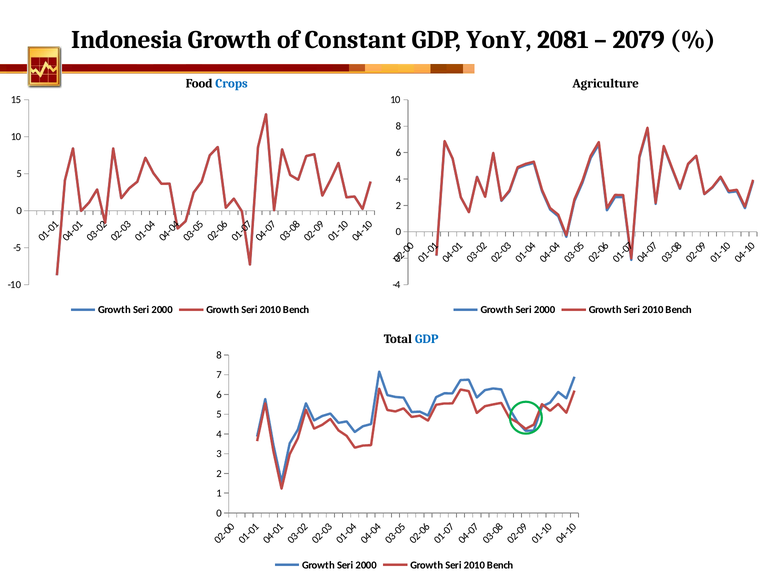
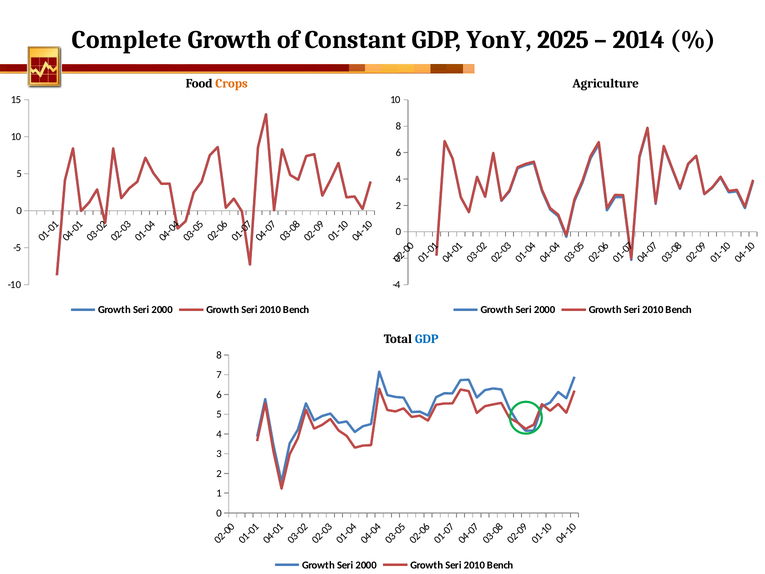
Indonesia: Indonesia -> Complete
2081: 2081 -> 2025
2079: 2079 -> 2014
Crops colour: blue -> orange
